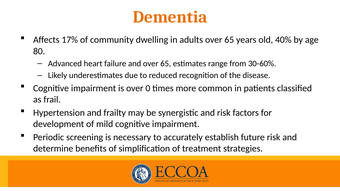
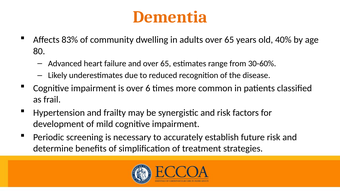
17%: 17% -> 83%
0: 0 -> 6
